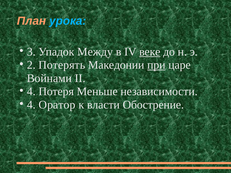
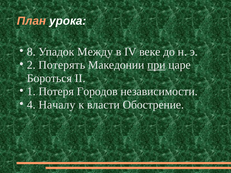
урока colour: light blue -> white
3: 3 -> 8
веке underline: present -> none
Войнами: Войнами -> Бороться
4 at (31, 92): 4 -> 1
Меньше: Меньше -> Городов
Оратор: Оратор -> Началу
